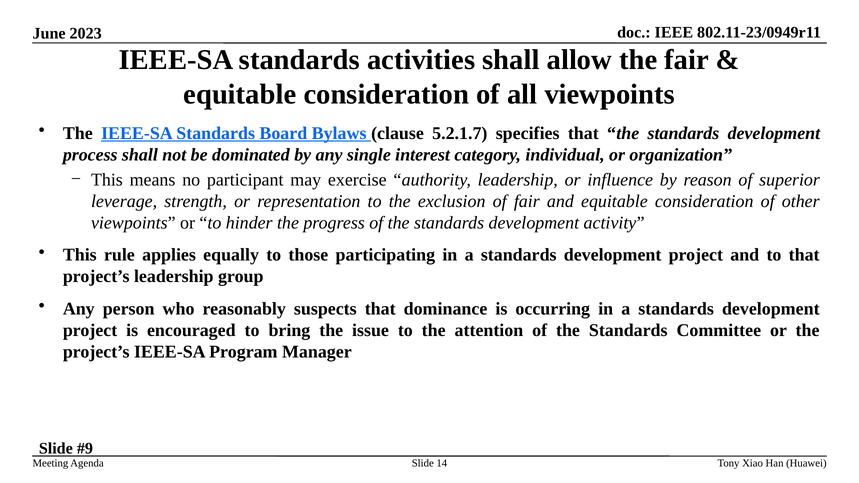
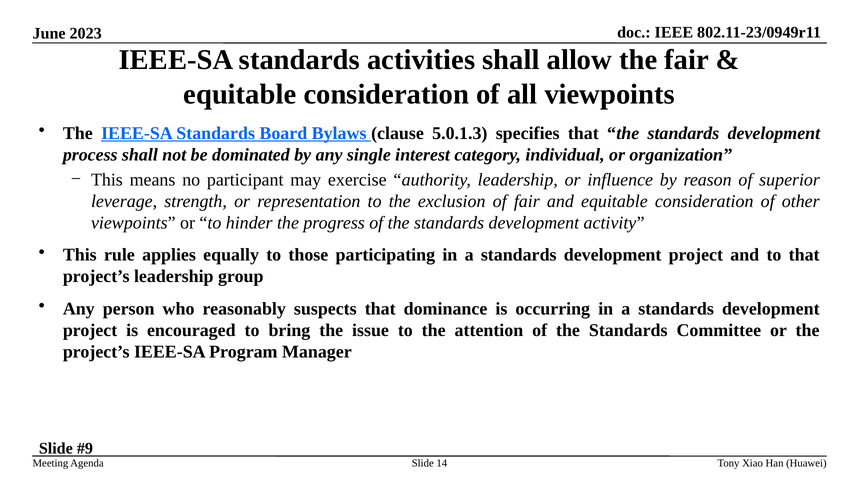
5.2.1.7: 5.2.1.7 -> 5.0.1.3
